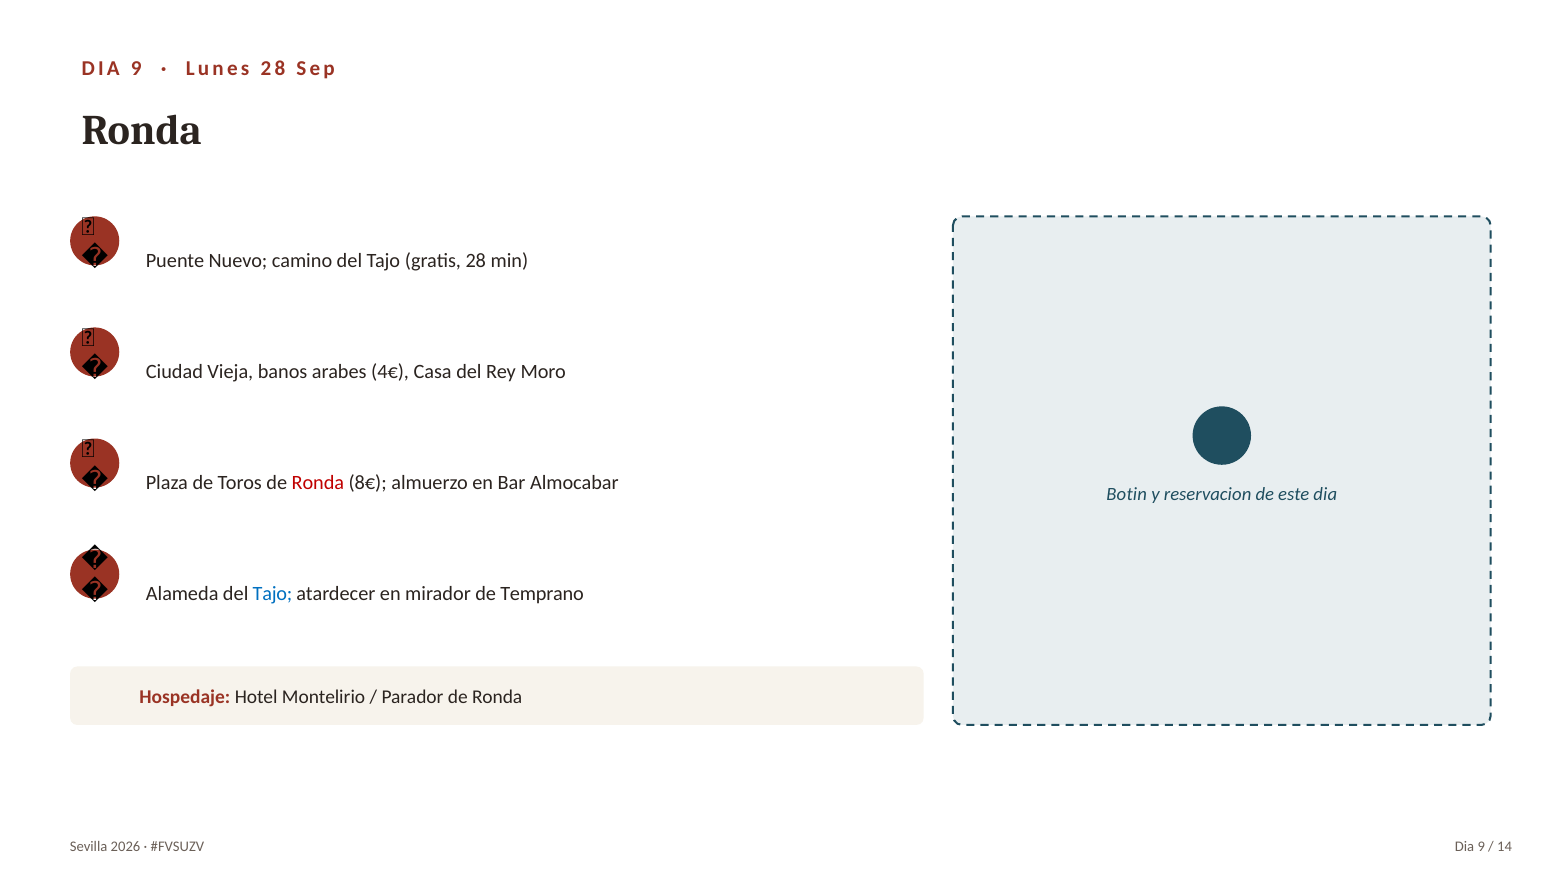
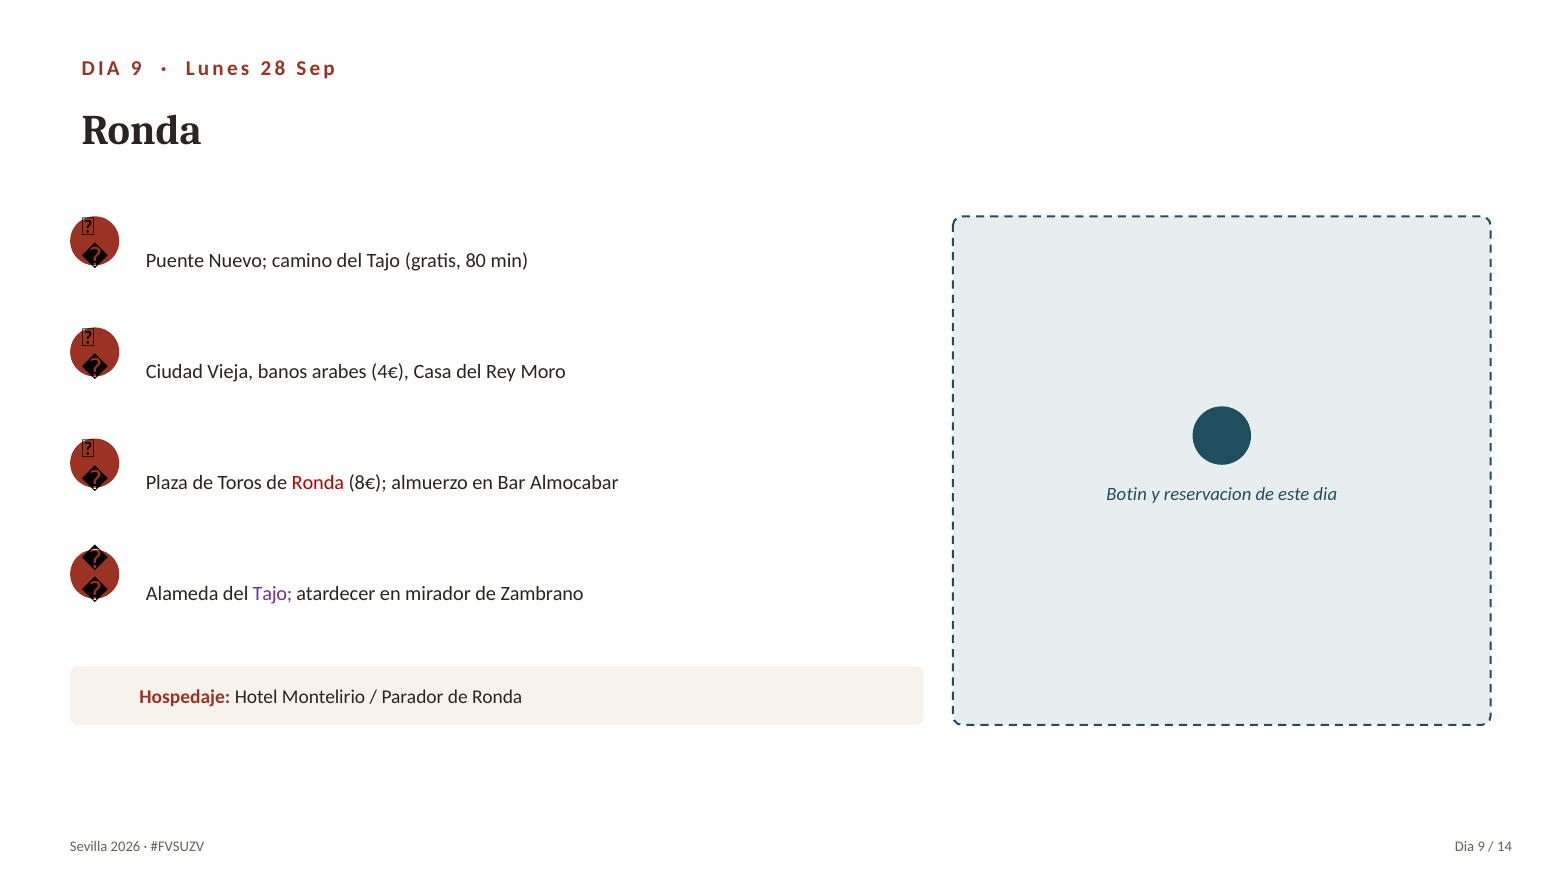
gratis 28: 28 -> 80
Tajo at (272, 594) colour: blue -> purple
Temprano: Temprano -> Zambrano
